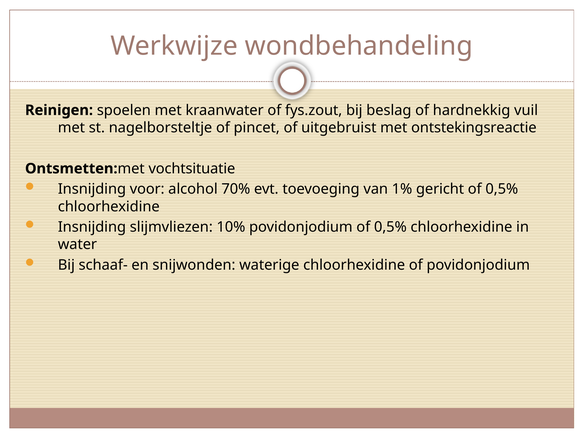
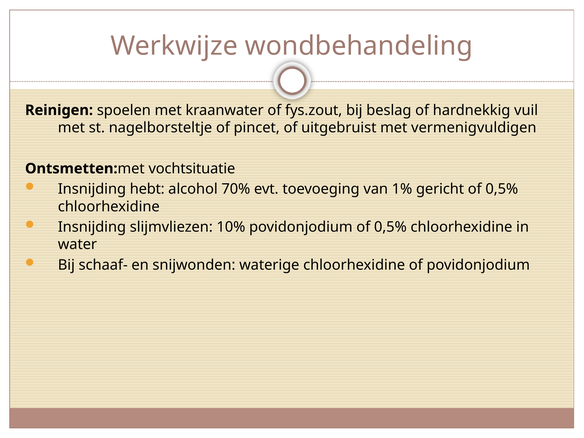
ontstekingsreactie: ontstekingsreactie -> vermenigvuldigen
voor: voor -> hebt
